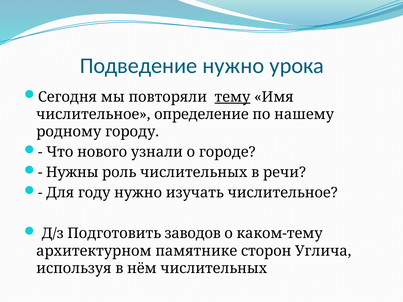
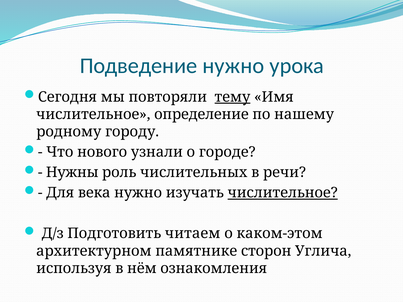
году: году -> века
числительное at (283, 193) underline: none -> present
заводов: заводов -> читаем
каком-тему: каком-тему -> каком-этом
нём числительных: числительных -> ознакомления
